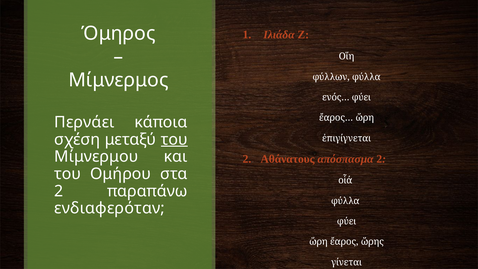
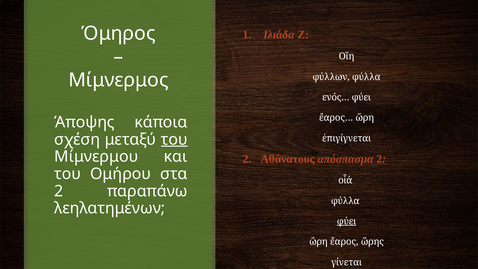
Περνάει: Περνάει -> Άποψης
ενδιαφερόταν: ενδιαφερόταν -> λεηλατημένων
φύει at (347, 221) underline: none -> present
